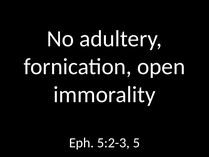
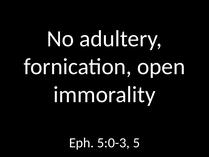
5:2-3: 5:2-3 -> 5:0-3
